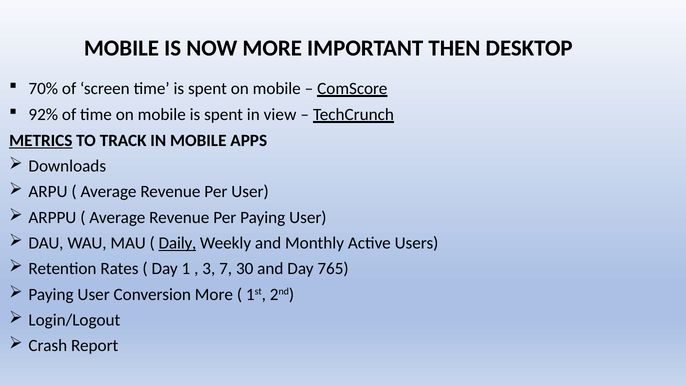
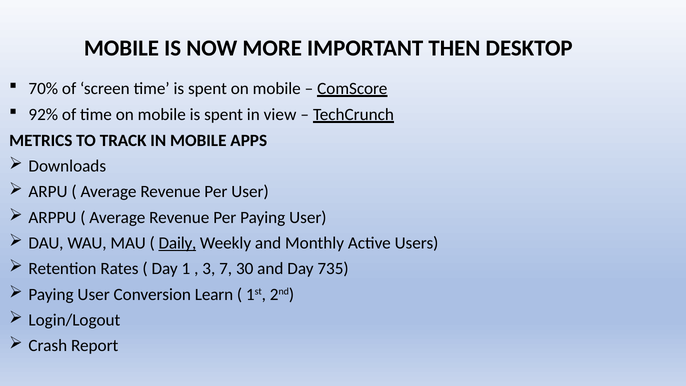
METRICS underline: present -> none
765: 765 -> 735
Conversion More: More -> Learn
